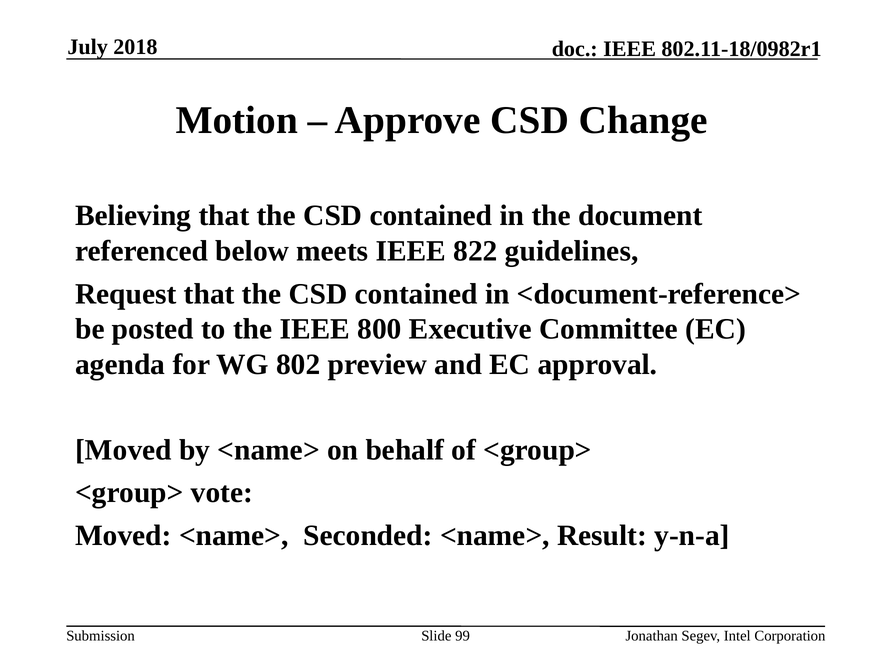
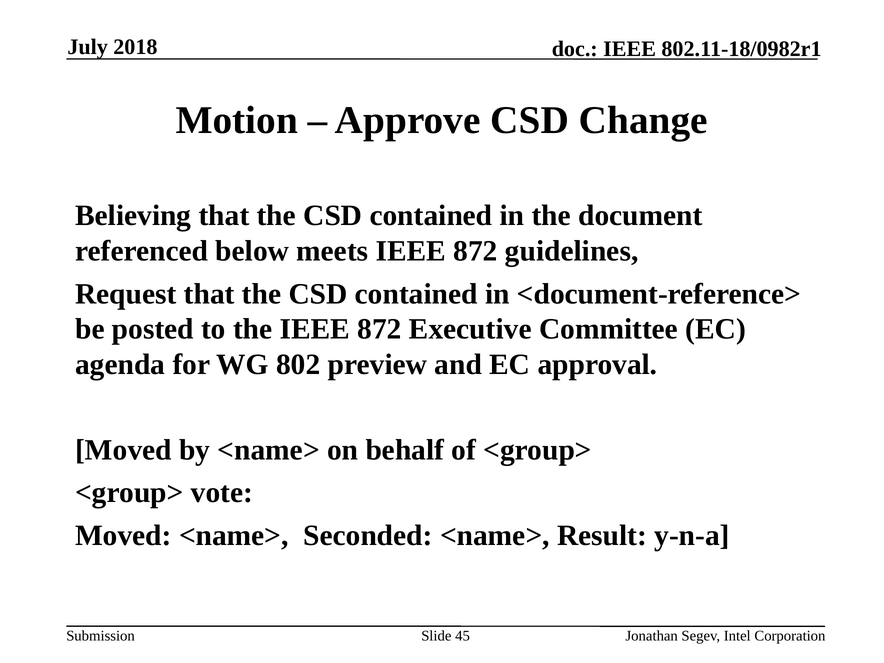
meets IEEE 822: 822 -> 872
the IEEE 800: 800 -> 872
99: 99 -> 45
